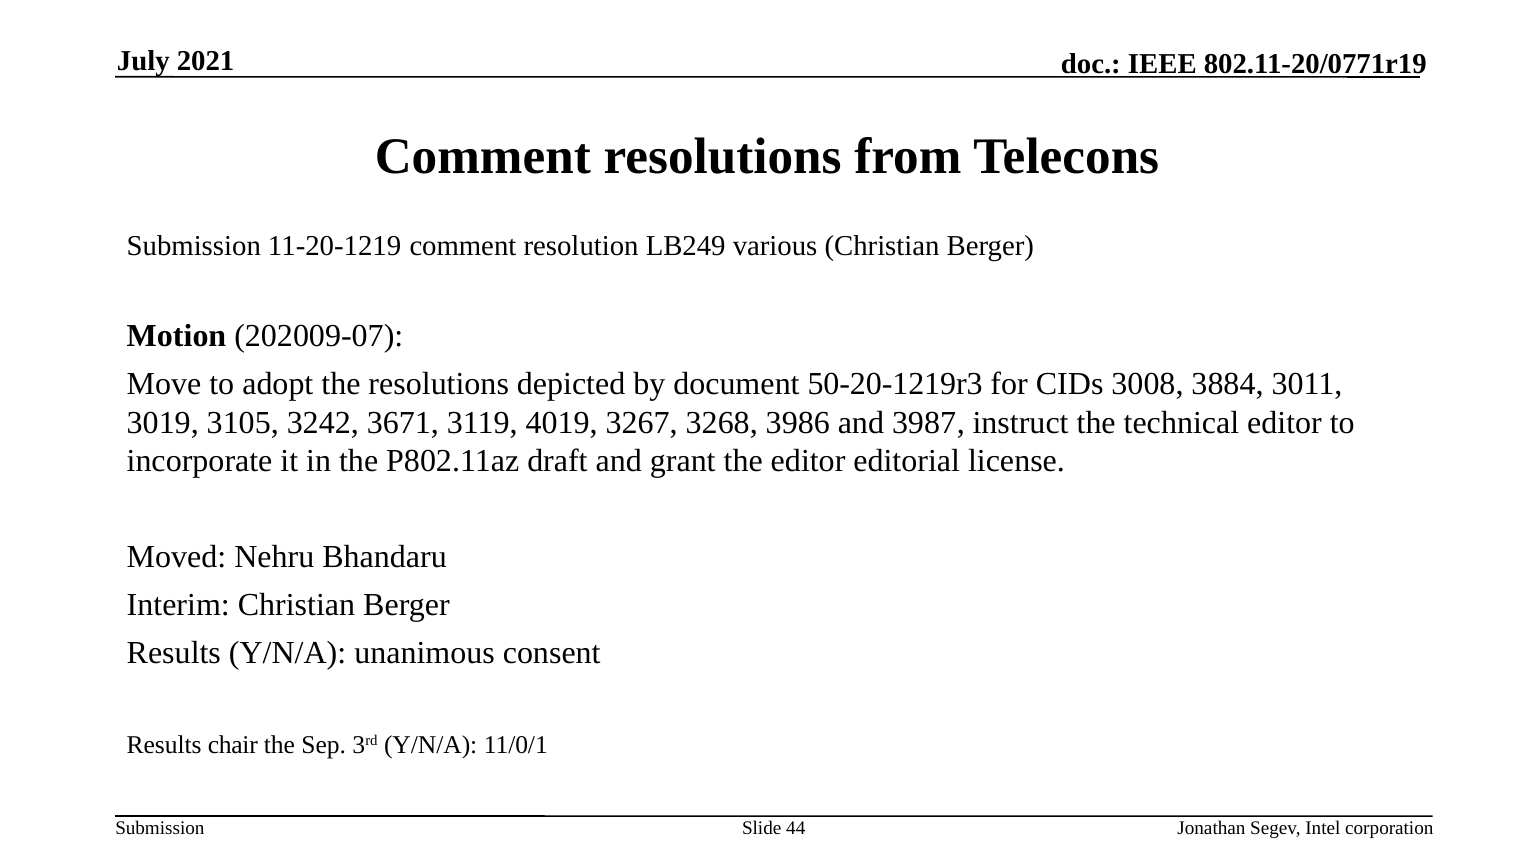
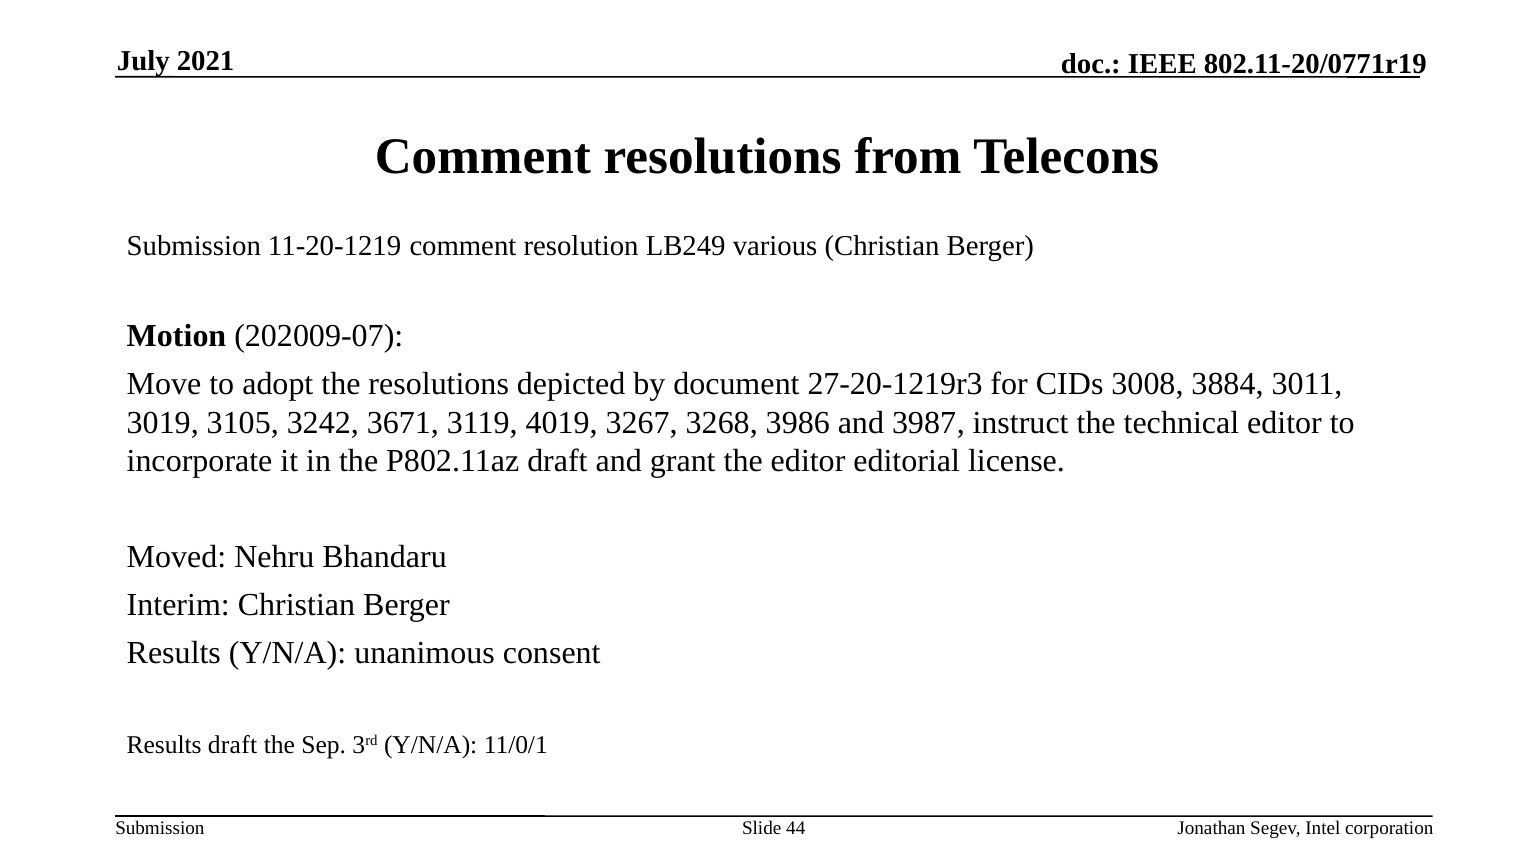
50-20-1219r3: 50-20-1219r3 -> 27-20-1219r3
Results chair: chair -> draft
